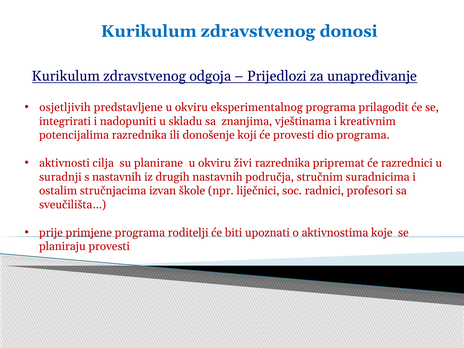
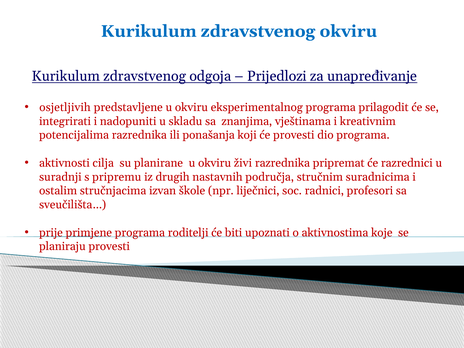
zdravstvenog donosi: donosi -> okviru
donošenje: donošenje -> ponašanja
s nastavnih: nastavnih -> pripremu
